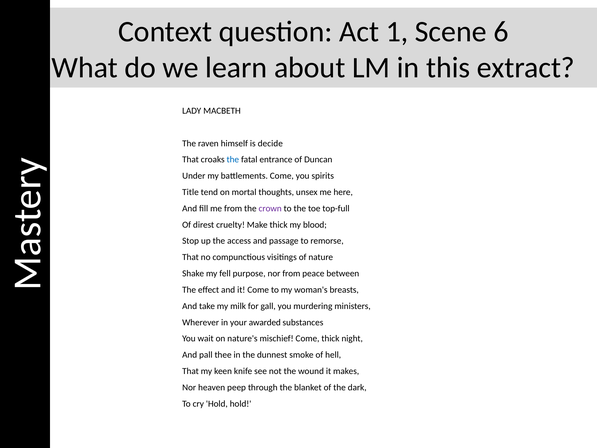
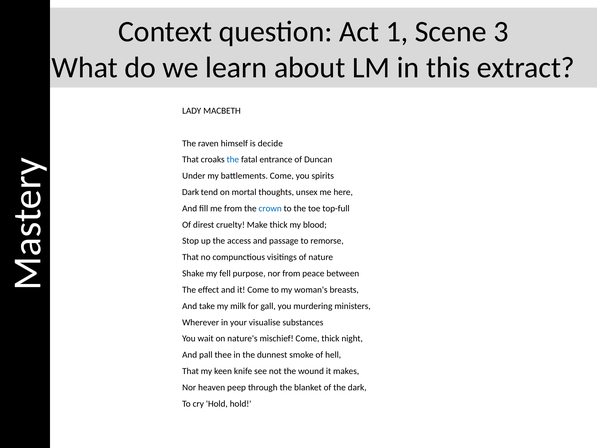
6: 6 -> 3
Title at (190, 192): Title -> Dark
crown colour: purple -> blue
awarded: awarded -> visualise
